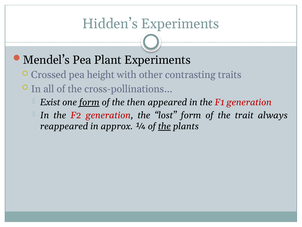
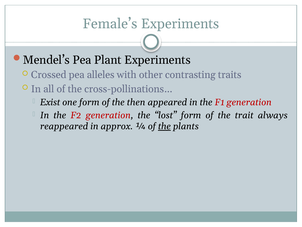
Hidden’s: Hidden’s -> Female’s
height: height -> alleles
form at (89, 102) underline: present -> none
